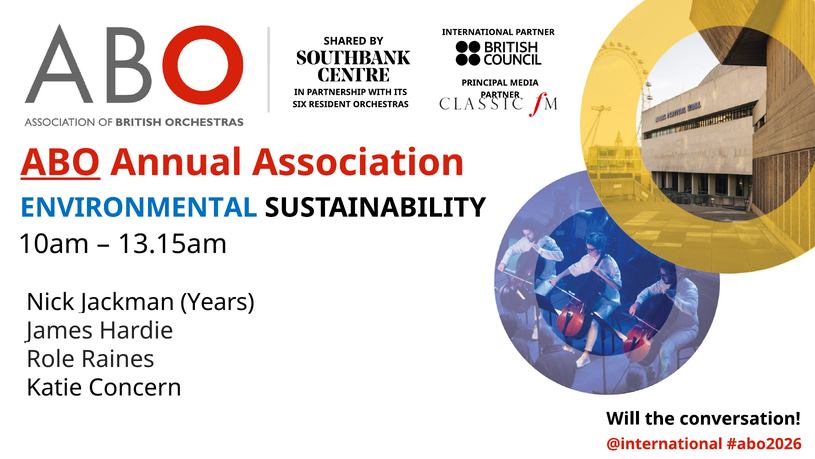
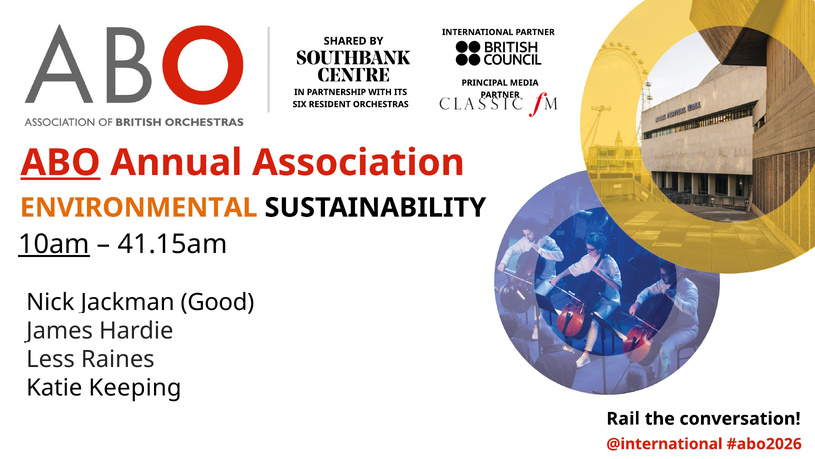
ENVIRONMENTAL colour: blue -> orange
10am underline: none -> present
13.15am: 13.15am -> 41.15am
Years: Years -> Good
Role: Role -> Less
Concern: Concern -> Keeping
Will: Will -> Rail
